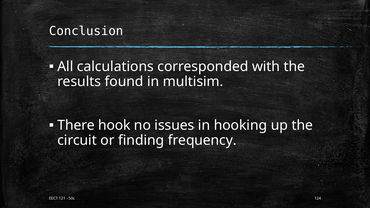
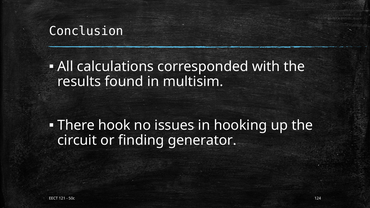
frequency: frequency -> generator
